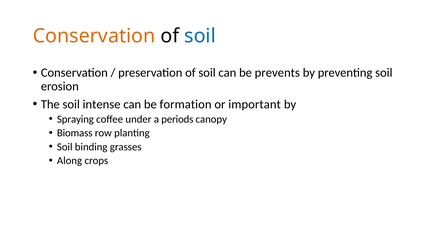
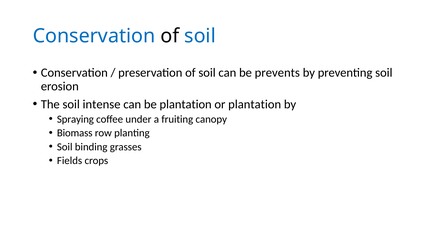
Conservation at (94, 36) colour: orange -> blue
be formation: formation -> plantation
or important: important -> plantation
periods: periods -> fruiting
Along: Along -> Fields
